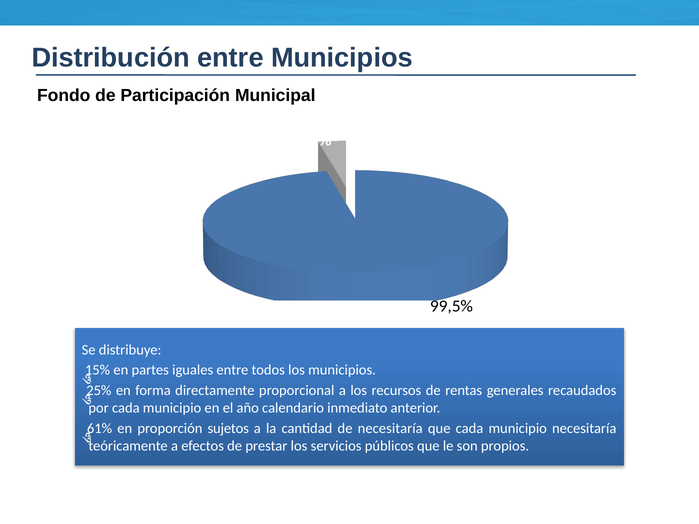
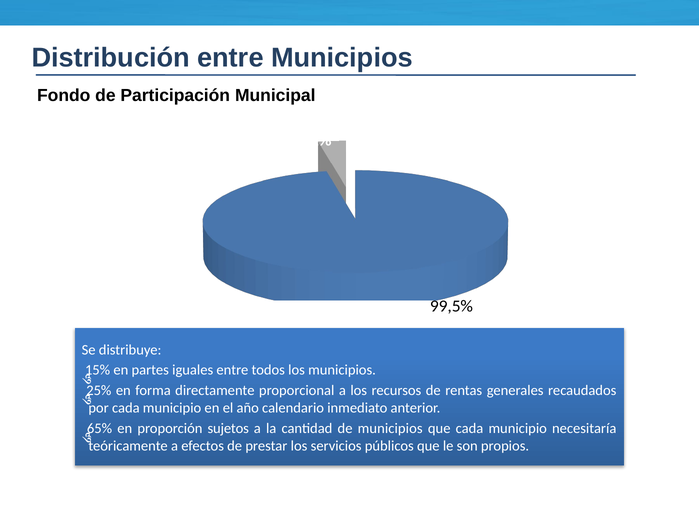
61%: 61% -> 65%
de necesitaría: necesitaría -> municipios
